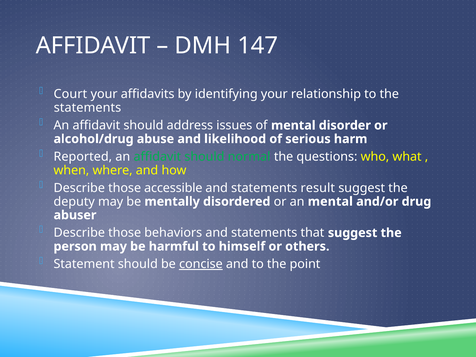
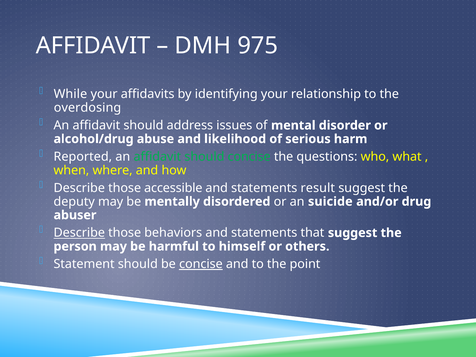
147: 147 -> 975
Court: Court -> While
statements at (87, 108): statements -> overdosing
should normal: normal -> concise
an mental: mental -> suicide
Describe at (79, 233) underline: none -> present
